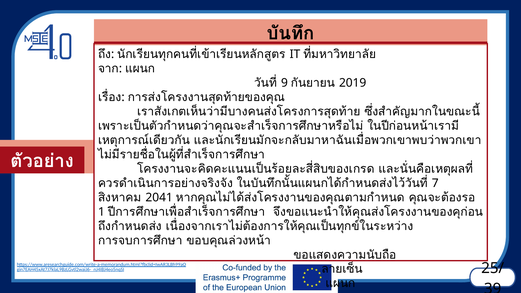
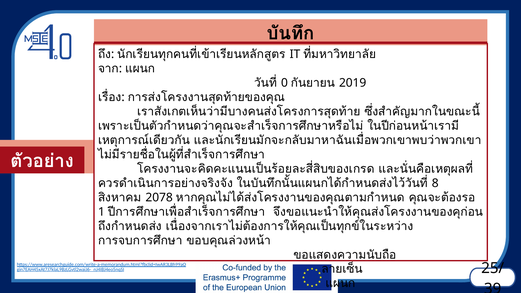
9: 9 -> 0
7: 7 -> 8
2041: 2041 -> 2078
